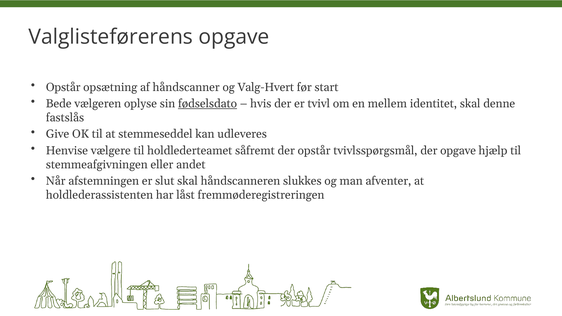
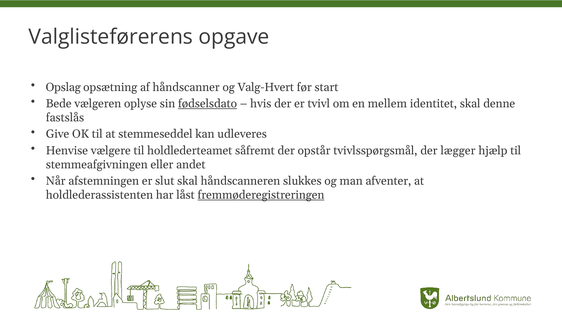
Opstår at (63, 87): Opstår -> Opslag
der opgave: opgave -> lægger
fremmøderegistreringen underline: none -> present
